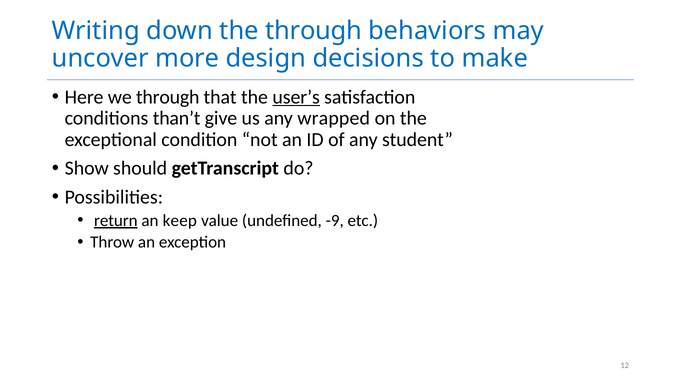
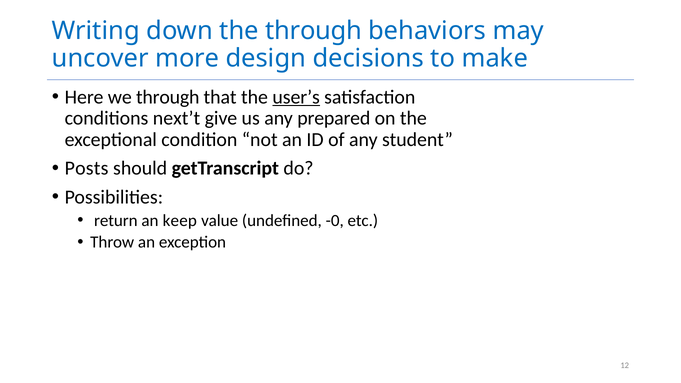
than’t: than’t -> next’t
wrapped: wrapped -> prepared
Show: Show -> Posts
return underline: present -> none
-9: -9 -> -0
